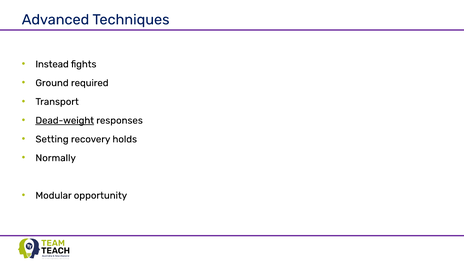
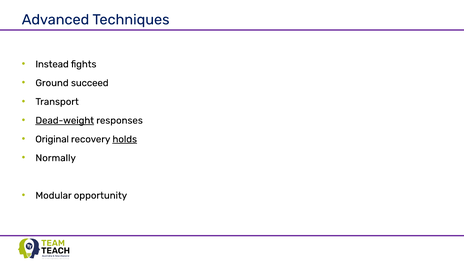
required: required -> succeed
Setting: Setting -> Original
holds underline: none -> present
